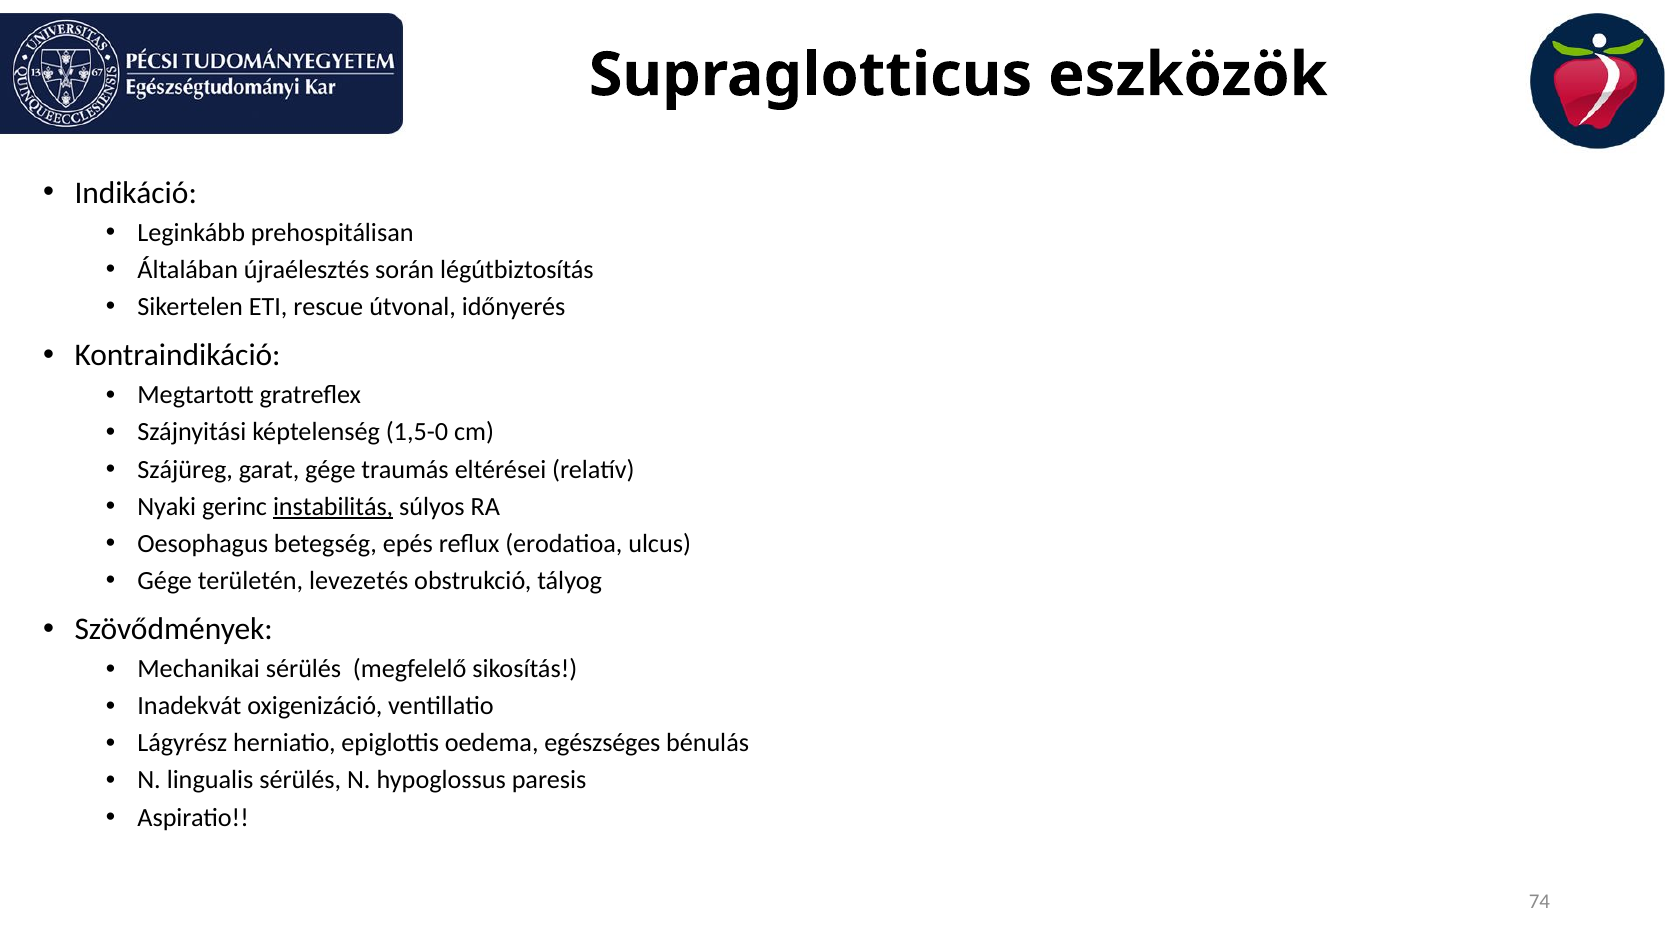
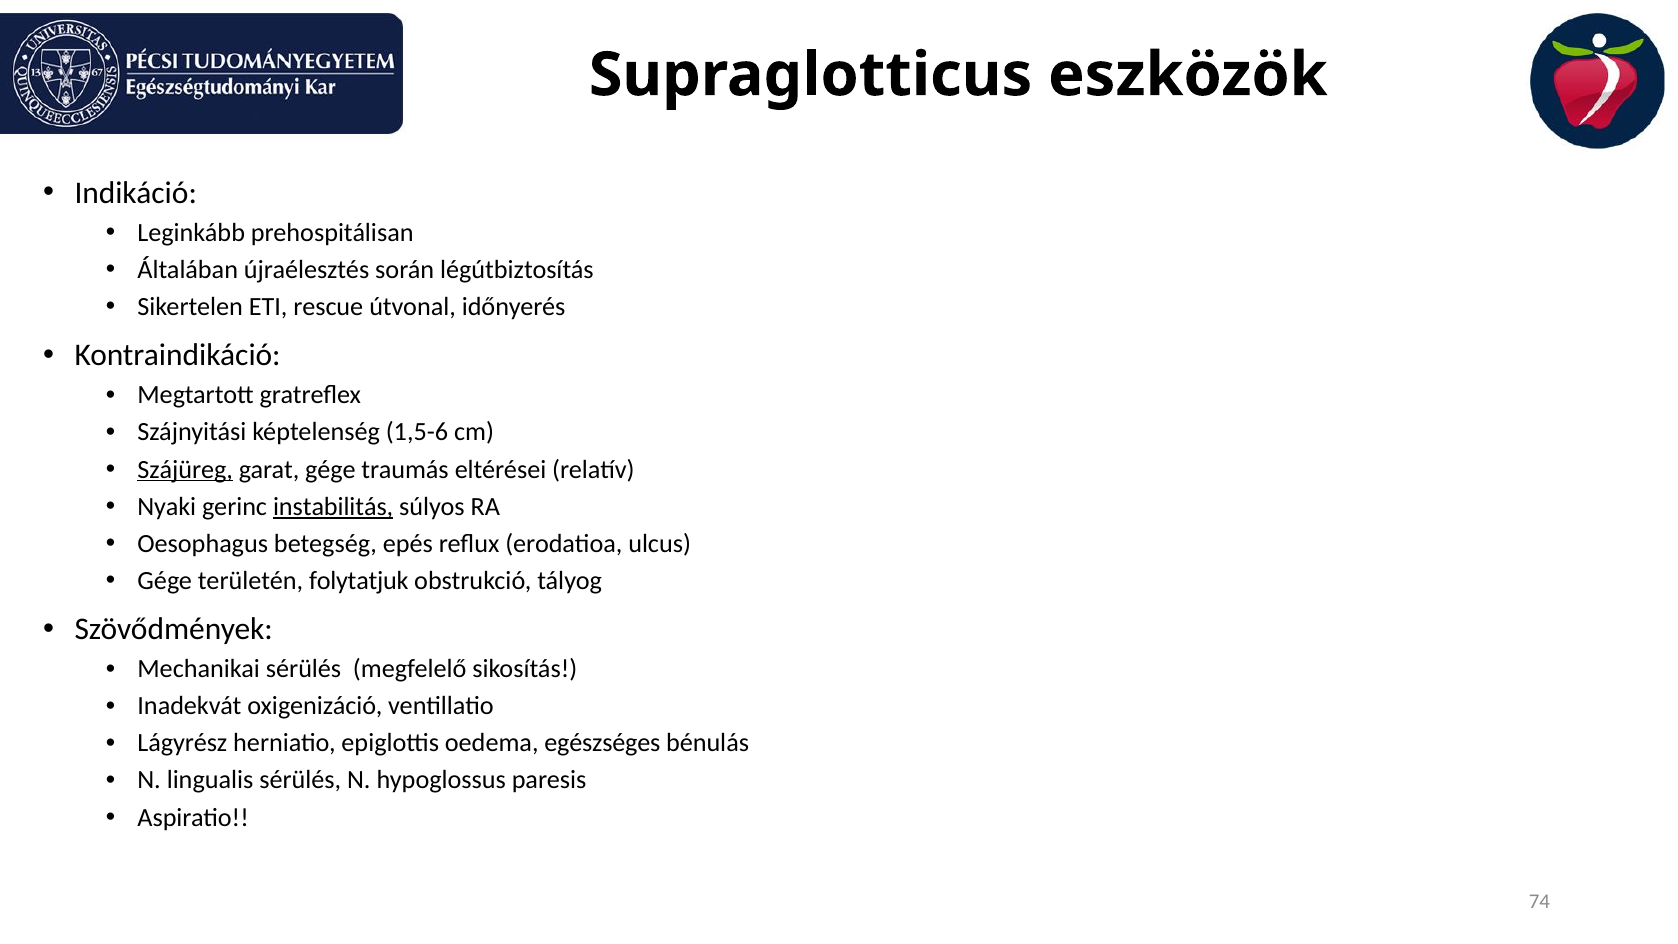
1,5-0: 1,5-0 -> 1,5-6
Szájüreg underline: none -> present
levezetés: levezetés -> folytatjuk
